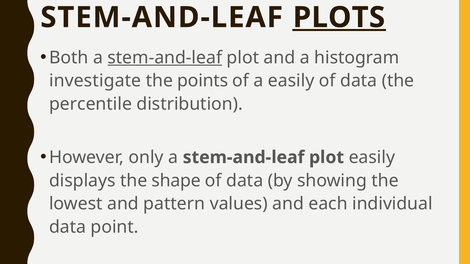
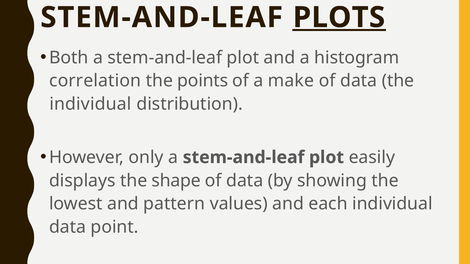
stem-and-leaf at (165, 58) underline: present -> none
investigate: investigate -> correlation
a easily: easily -> make
percentile at (91, 104): percentile -> individual
